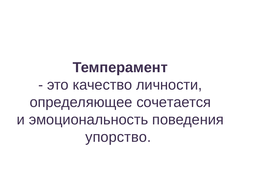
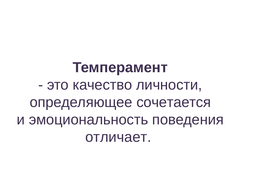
упорство: упорство -> отличает
